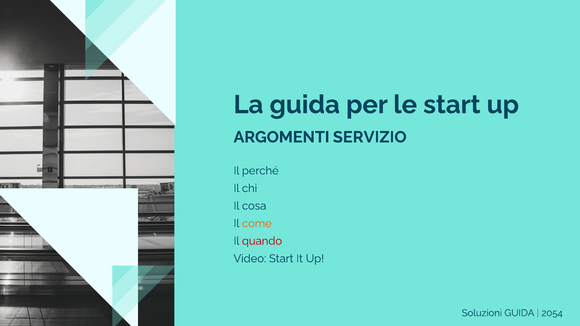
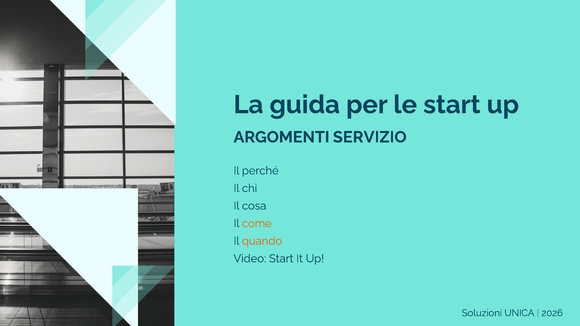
quando colour: red -> orange
Soluzioni GUIDA: GUIDA -> UNICA
2054: 2054 -> 2026
